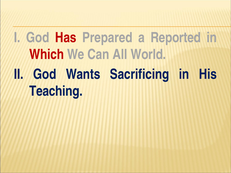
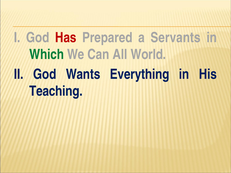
Reported: Reported -> Servants
Which colour: red -> green
Sacrificing: Sacrificing -> Everything
